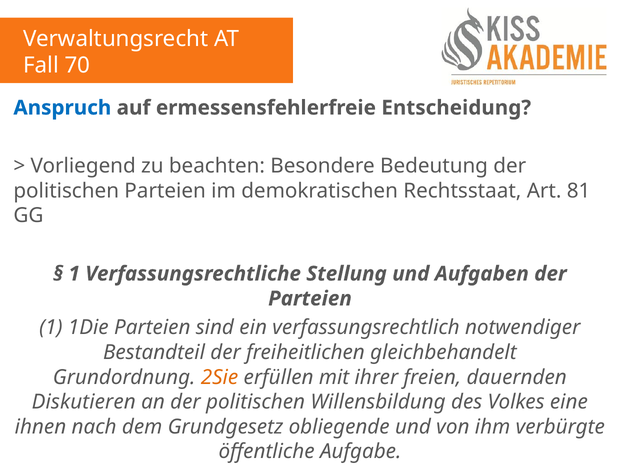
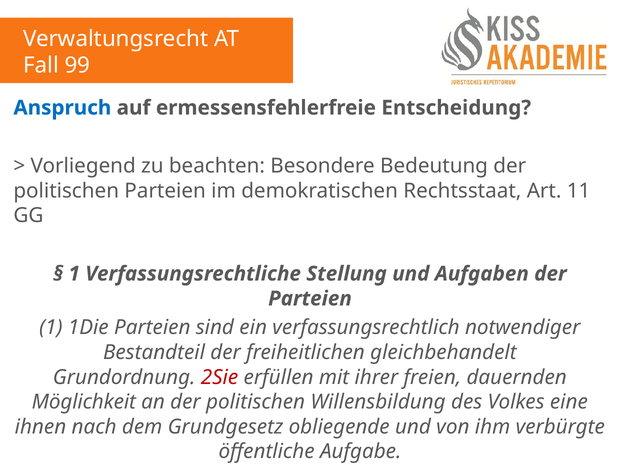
70: 70 -> 99
81: 81 -> 11
2Sie colour: orange -> red
Diskutieren: Diskutieren -> Möglichkeit
